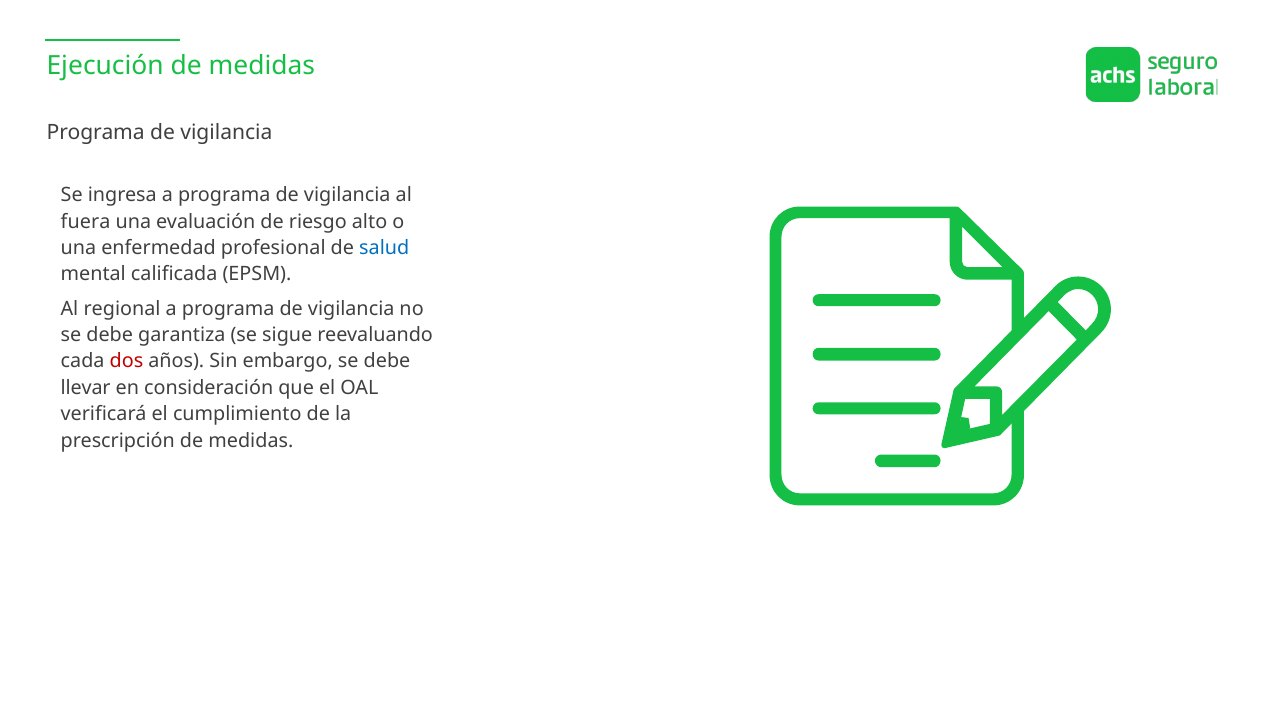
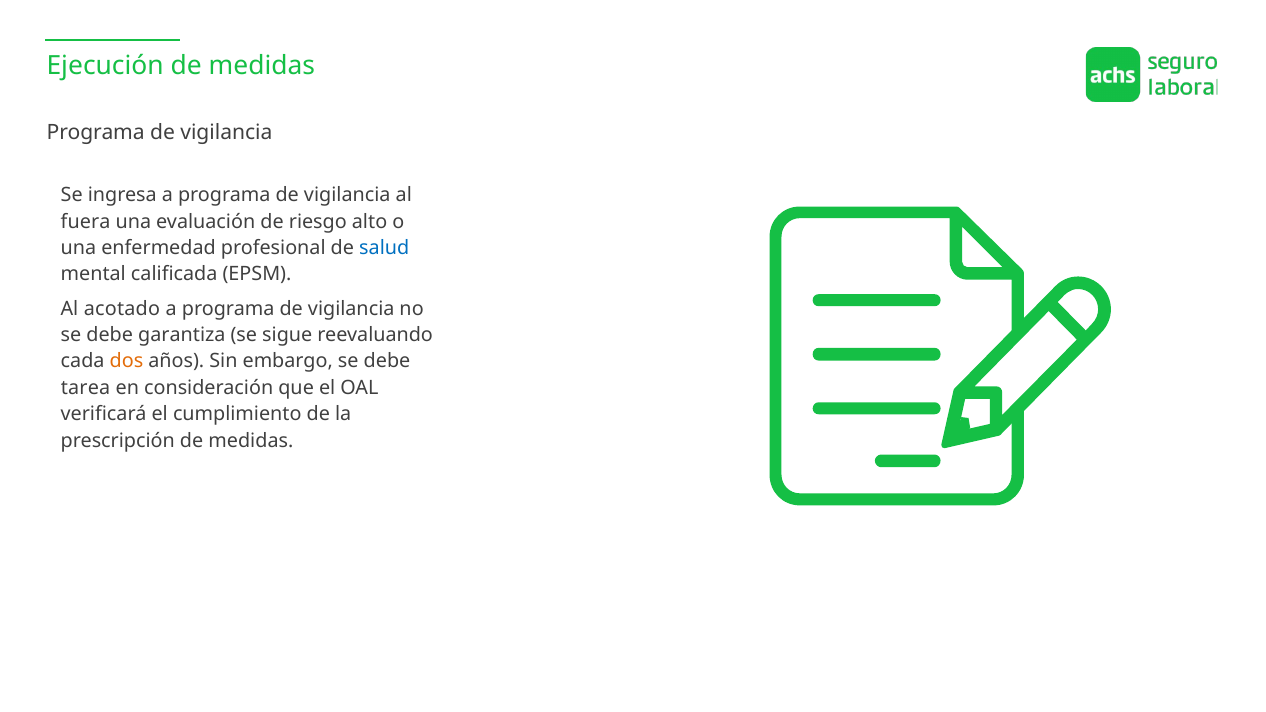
regional: regional -> acotado
dos colour: red -> orange
llevar: llevar -> tarea
